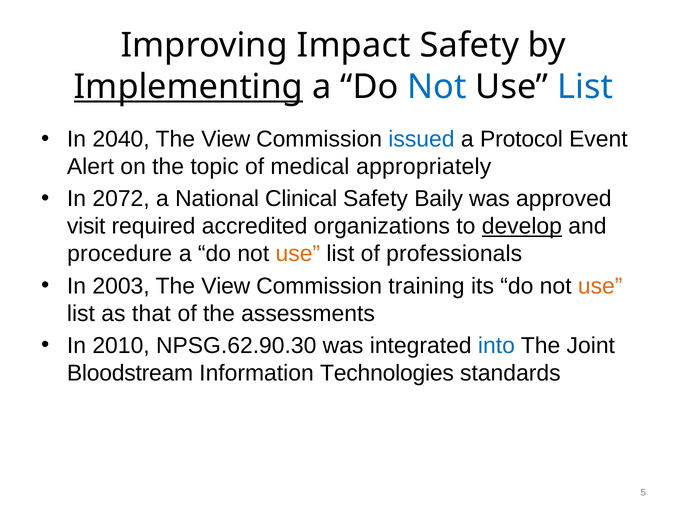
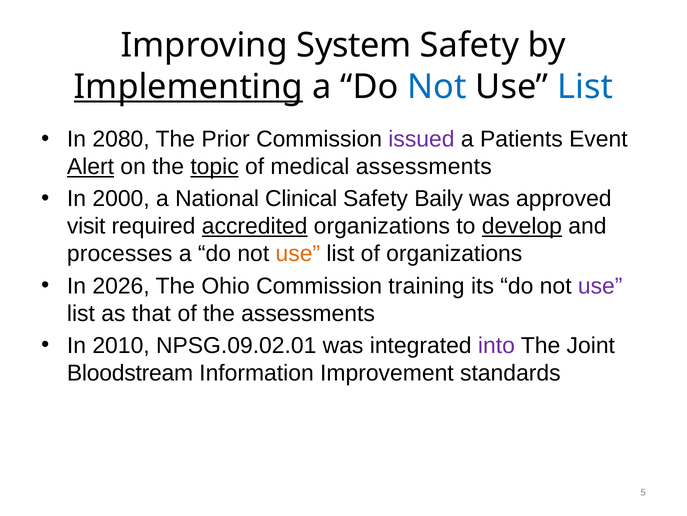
Impact: Impact -> System
2040: 2040 -> 2080
View at (226, 139): View -> Prior
issued colour: blue -> purple
Protocol: Protocol -> Patients
Alert underline: none -> present
topic underline: none -> present
medical appropriately: appropriately -> assessments
2072: 2072 -> 2000
accredited underline: none -> present
procedure: procedure -> processes
of professionals: professionals -> organizations
2003: 2003 -> 2026
View at (226, 286): View -> Ohio
use at (600, 286) colour: orange -> purple
NPSG.62.90.30: NPSG.62.90.30 -> NPSG.09.02.01
into colour: blue -> purple
Technologies: Technologies -> Improvement
